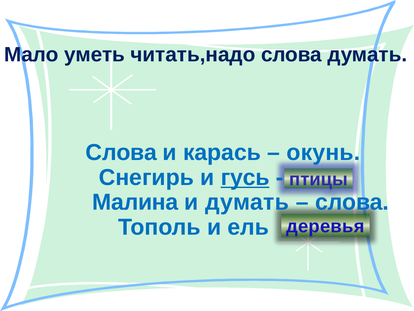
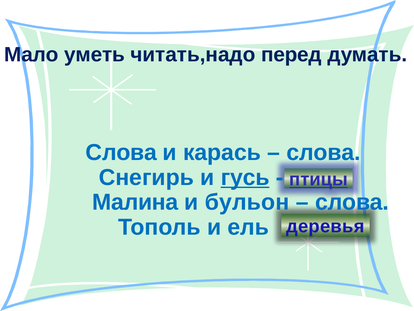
читать,надо слова: слова -> перед
окунь at (323, 152): окунь -> слова
птицы underline: none -> present
и думать: думать -> бульон
